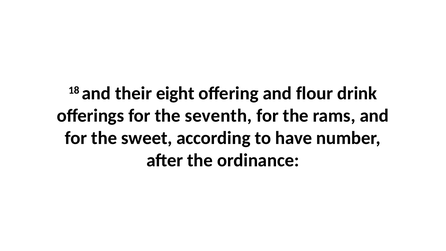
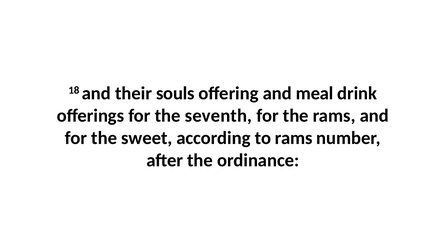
eight: eight -> souls
flour: flour -> meal
to have: have -> rams
